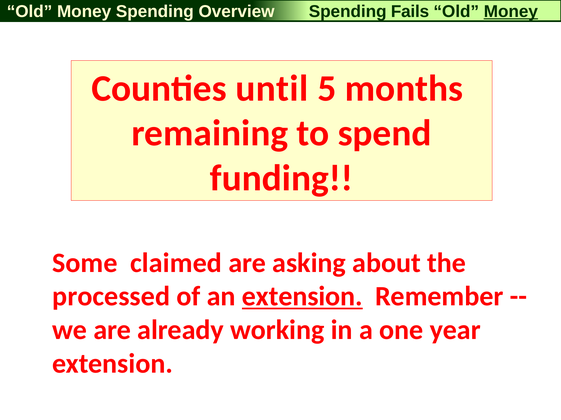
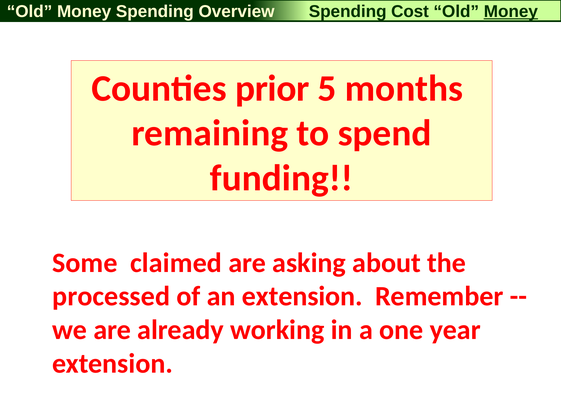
Fails: Fails -> Cost
until: until -> prior
extension at (302, 297) underline: present -> none
